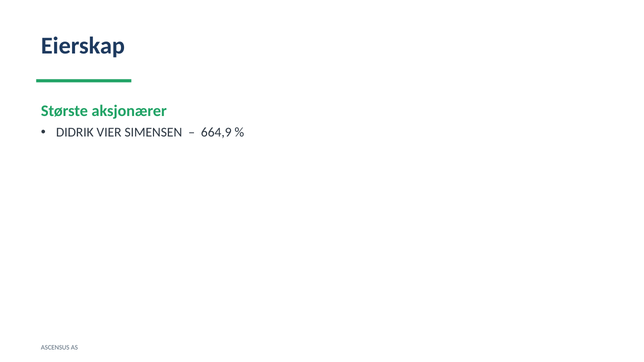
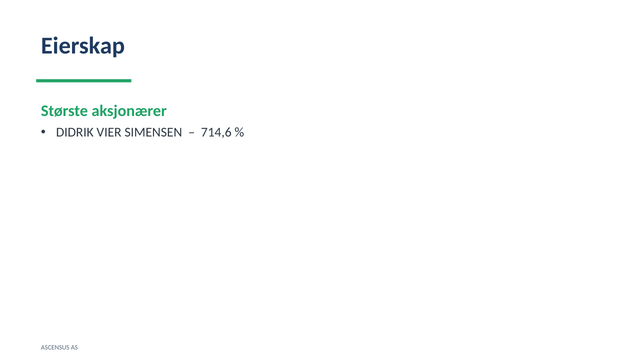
664,9: 664,9 -> 714,6
